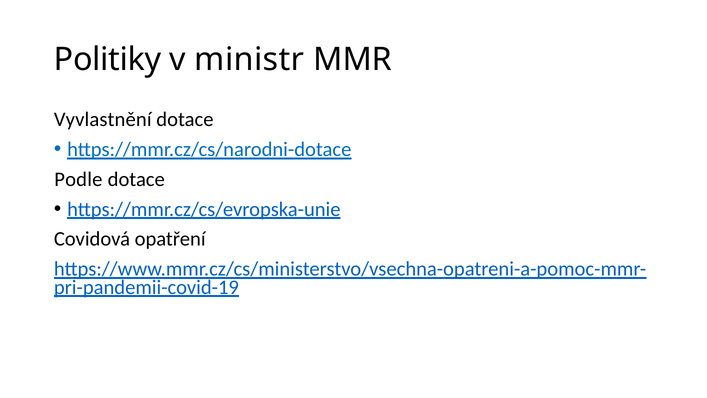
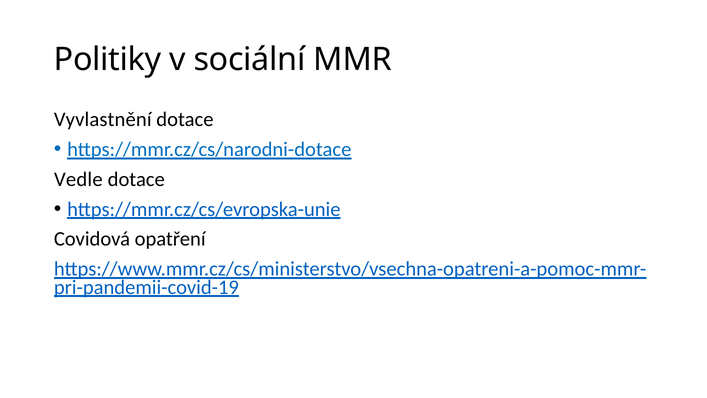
ministr: ministr -> sociální
Podle: Podle -> Vedle
